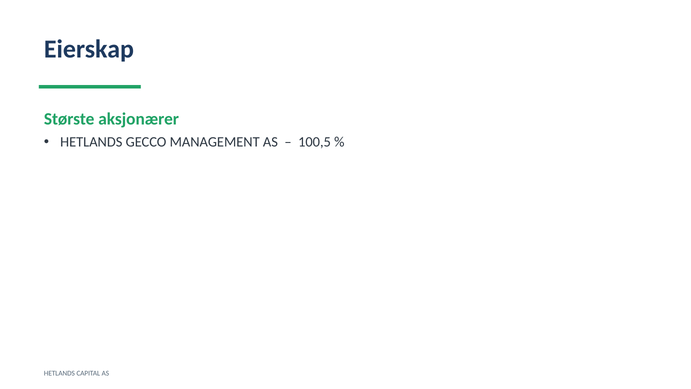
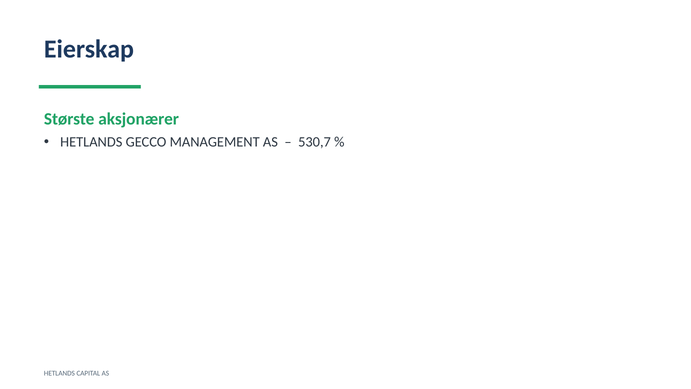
100,5: 100,5 -> 530,7
